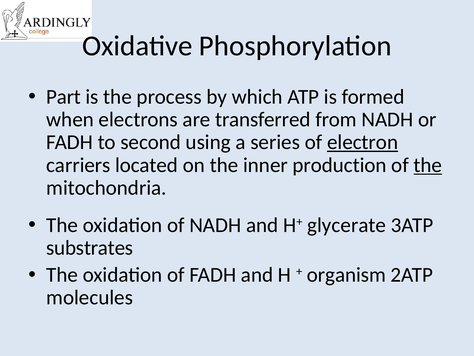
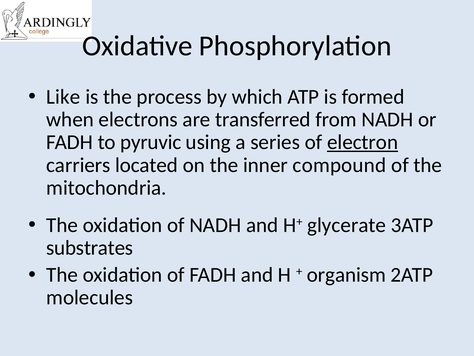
Part: Part -> Like
second: second -> pyruvic
production: production -> compound
the at (428, 165) underline: present -> none
